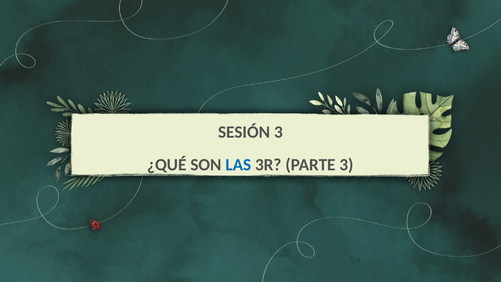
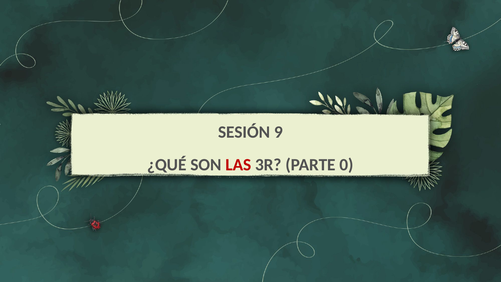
SESIÓN 3: 3 -> 9
LAS colour: blue -> red
PARTE 3: 3 -> 0
